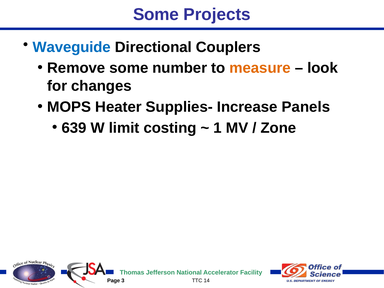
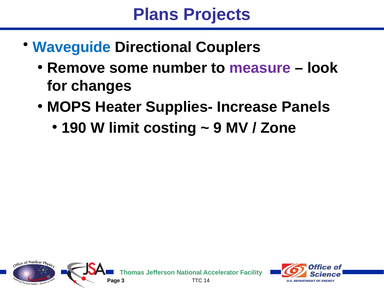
Some at (156, 15): Some -> Plans
measure colour: orange -> purple
639: 639 -> 190
1: 1 -> 9
